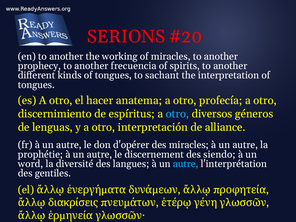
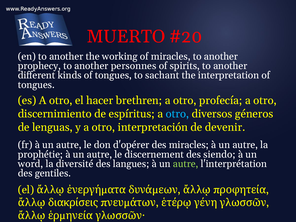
SERIONS: SERIONS -> MUERTO
frecuencia: frecuencia -> personnes
anatema: anatema -> brethren
alliance: alliance -> devenir
autre at (186, 164) colour: light blue -> light green
